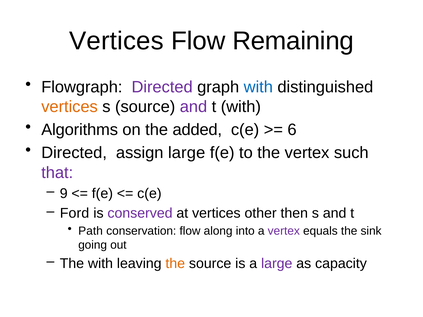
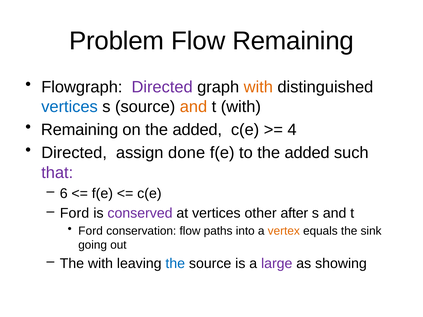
Vertices at (116, 41): Vertices -> Problem
with at (258, 87) colour: blue -> orange
vertices at (70, 107) colour: orange -> blue
and at (193, 107) colour: purple -> orange
Algorithms at (80, 130): Algorithms -> Remaining
6: 6 -> 4
assign large: large -> done
to the vertex: vertex -> added
9: 9 -> 6
then: then -> after
Path at (91, 231): Path -> Ford
along: along -> paths
vertex at (284, 231) colour: purple -> orange
the at (175, 264) colour: orange -> blue
capacity: capacity -> showing
